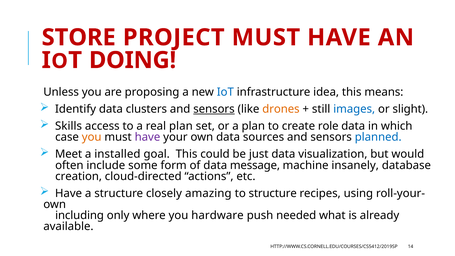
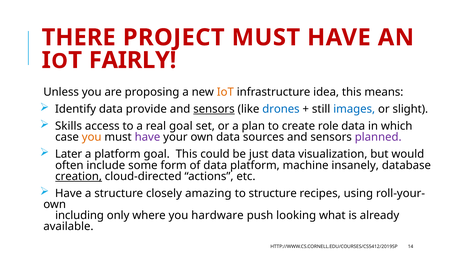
STORE: STORE -> THERE
DOING: DOING -> FAIRLY
IoT colour: blue -> orange
clusters: clusters -> provide
drones colour: orange -> blue
real plan: plan -> goal
planned colour: blue -> purple
Meet: Meet -> Later
a installed: installed -> platform
data message: message -> platform
creation underline: none -> present
needed: needed -> looking
